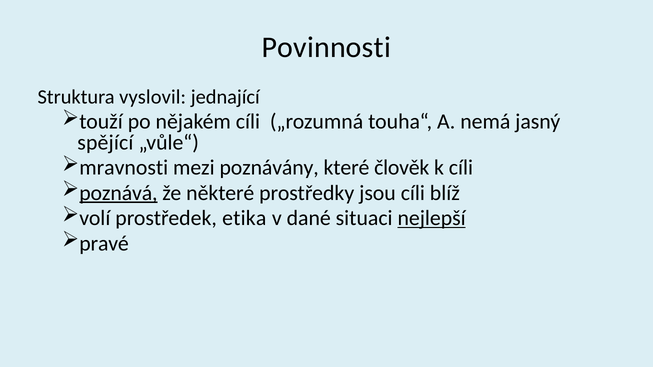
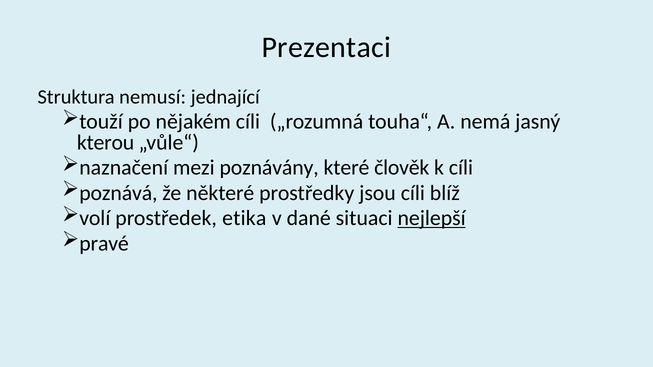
Povinnosti: Povinnosti -> Prezentaci
vyslovil: vyslovil -> nemusí
spějící: spějící -> kterou
mravnosti: mravnosti -> naznačení
poznává underline: present -> none
